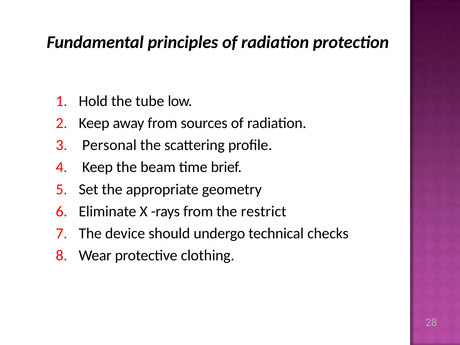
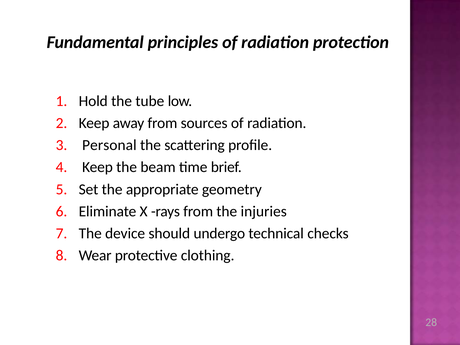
restrict: restrict -> injuries
